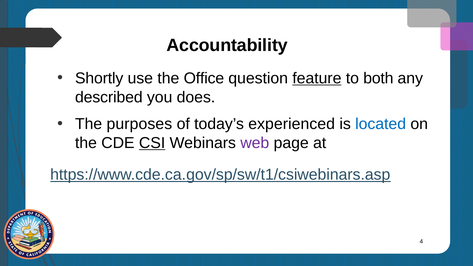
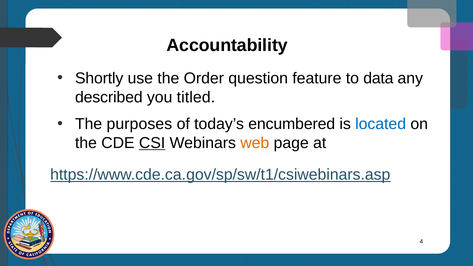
Office: Office -> Order
feature underline: present -> none
both: both -> data
does: does -> titled
experienced: experienced -> encumbered
web colour: purple -> orange
